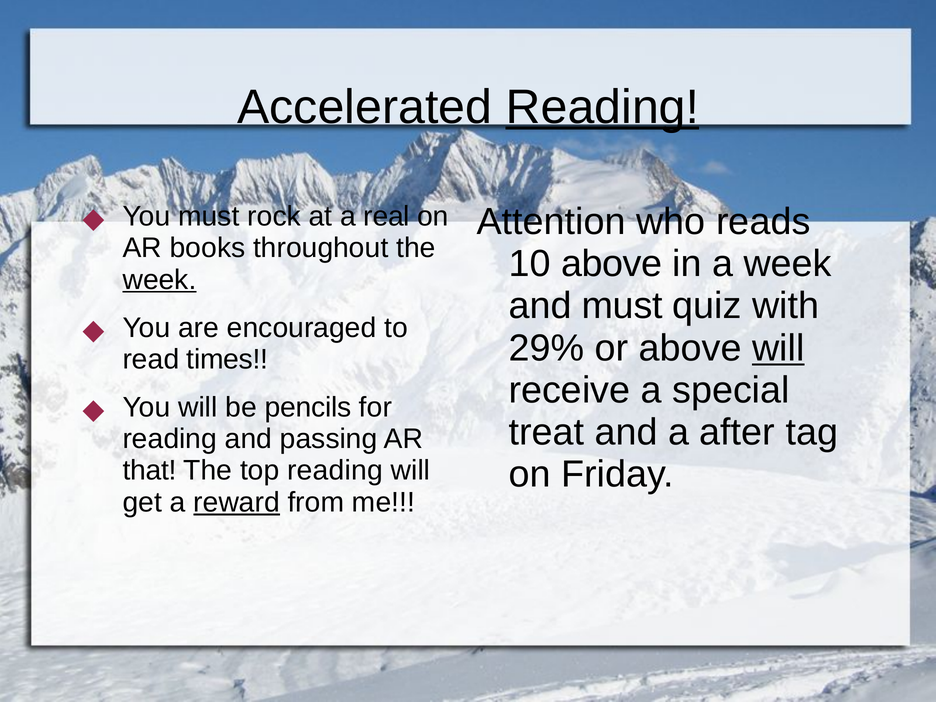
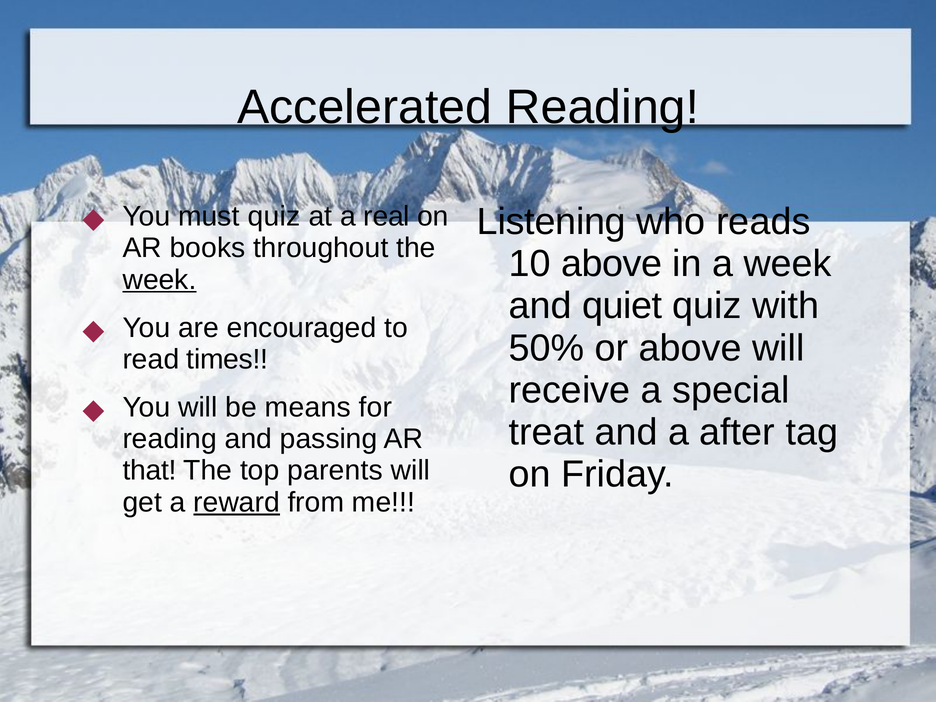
Reading at (602, 107) underline: present -> none
Attention: Attention -> Listening
must rock: rock -> quiz
and must: must -> quiet
29%: 29% -> 50%
will at (778, 348) underline: present -> none
pencils: pencils -> means
top reading: reading -> parents
